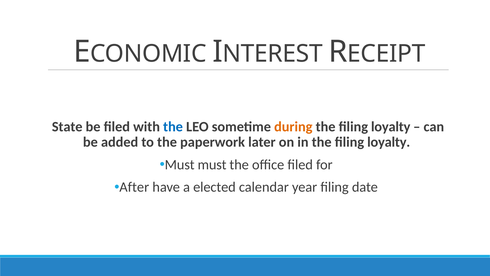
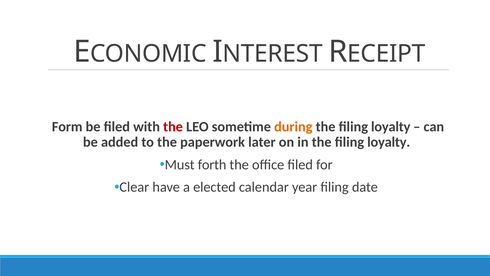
State: State -> Form
the at (173, 126) colour: blue -> red
Must must: must -> forth
After: After -> Clear
